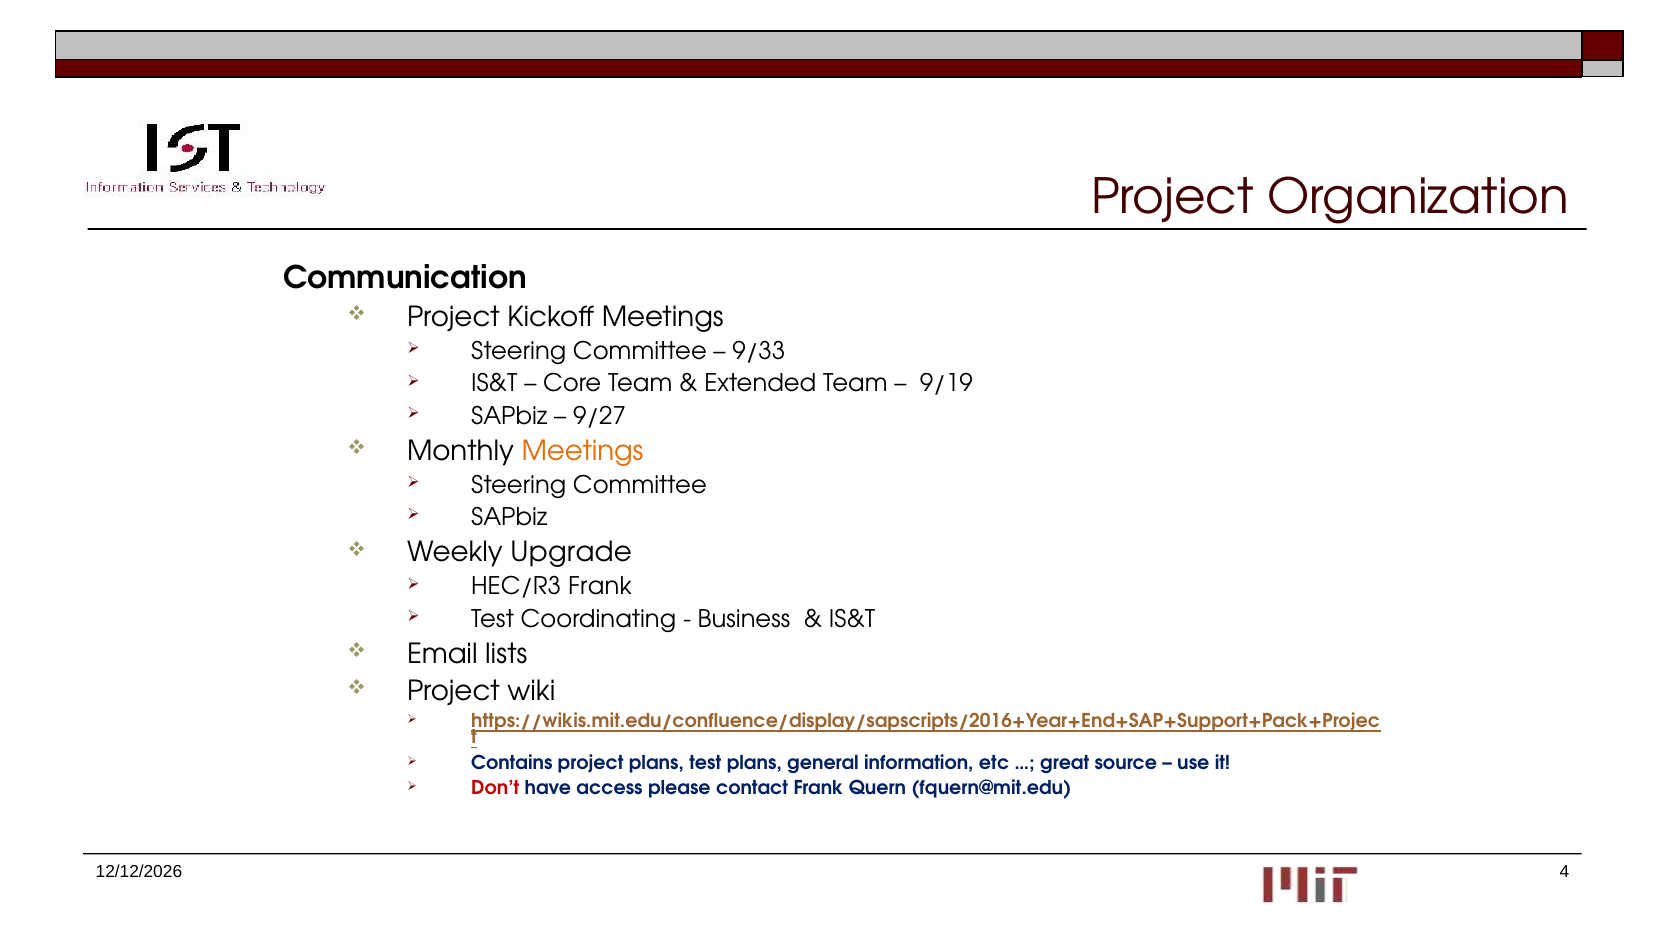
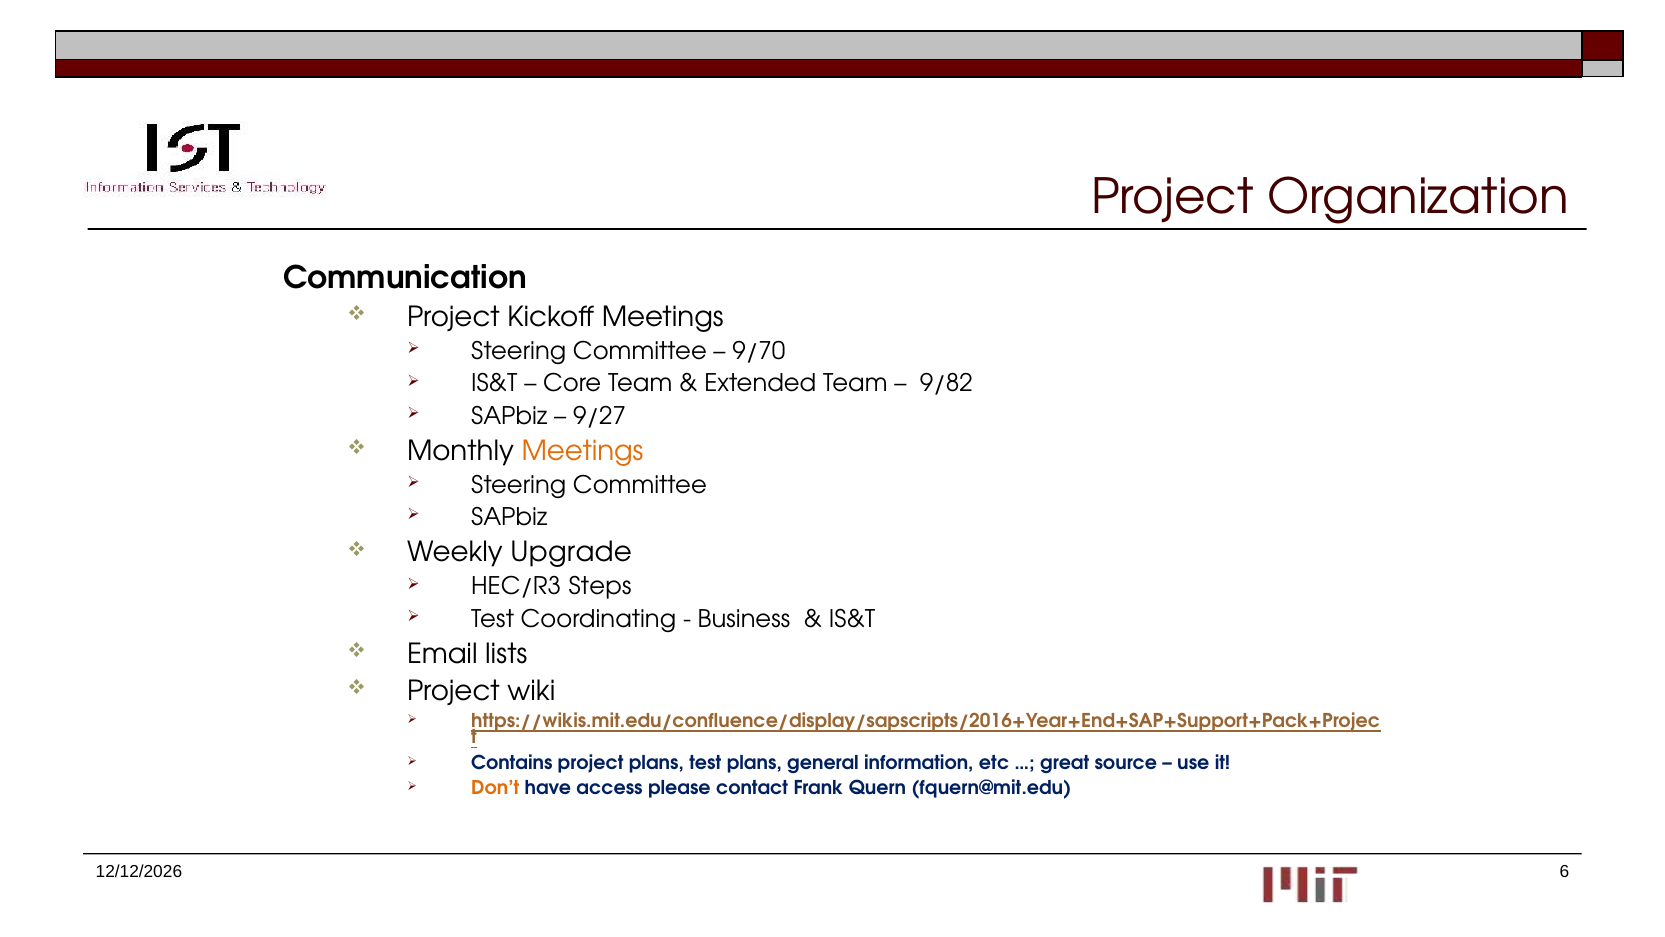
9/33: 9/33 -> 9/70
9/19: 9/19 -> 9/82
HEC/R3 Frank: Frank -> Steps
Don’t colour: red -> orange
4: 4 -> 6
